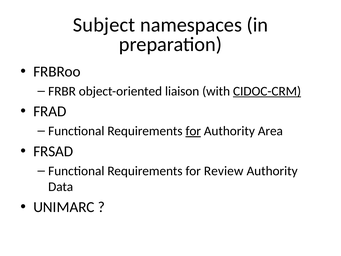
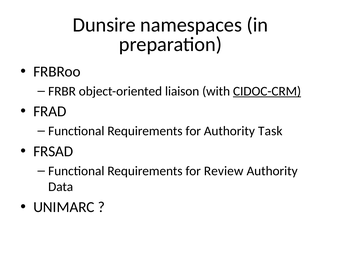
Subject: Subject -> Dunsire
for at (193, 131) underline: present -> none
Area: Area -> Task
